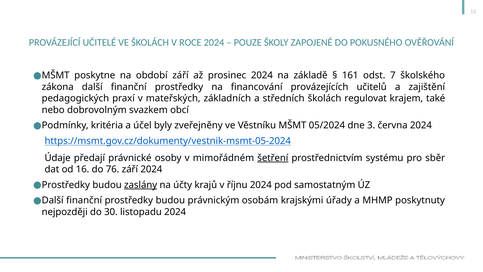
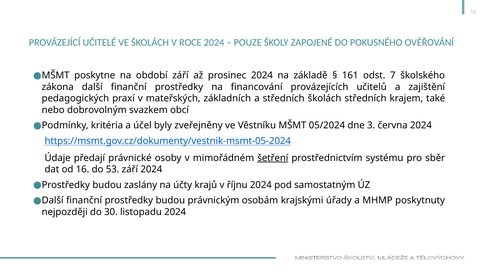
školách regulovat: regulovat -> středních
76: 76 -> 53
zaslány underline: present -> none
